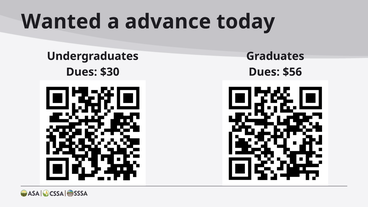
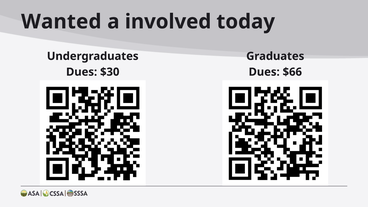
advance: advance -> involved
$56: $56 -> $66
